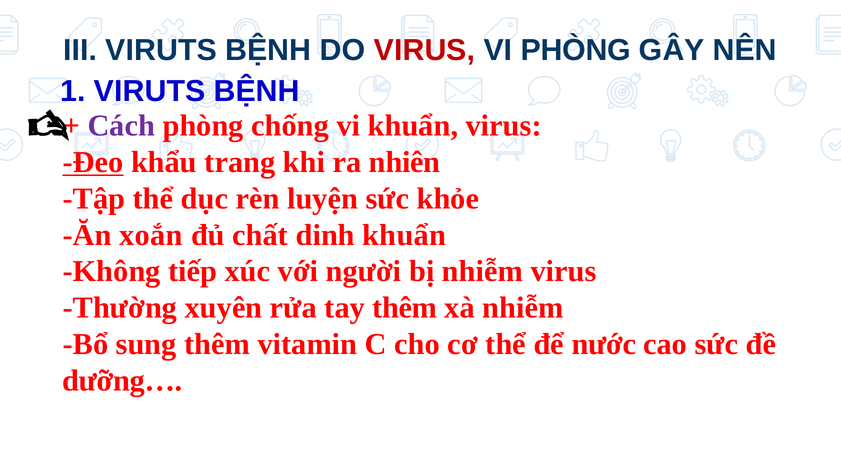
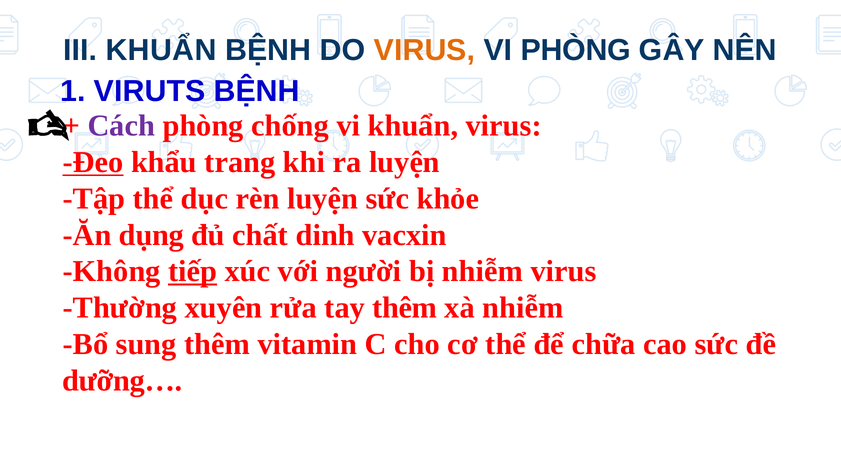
III VIRUTS: VIRUTS -> KHUẨN
VIRUS at (425, 50) colour: red -> orange
ra nhiên: nhiên -> luyện
xoắn: xoắn -> dụng
dinh khuẩn: khuẩn -> vacxin
tiếp underline: none -> present
nước: nước -> chữa
